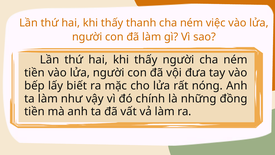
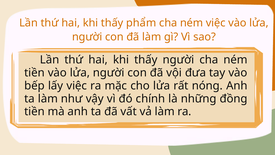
thanh: thanh -> phẩm
lấy biết: biết -> việc
